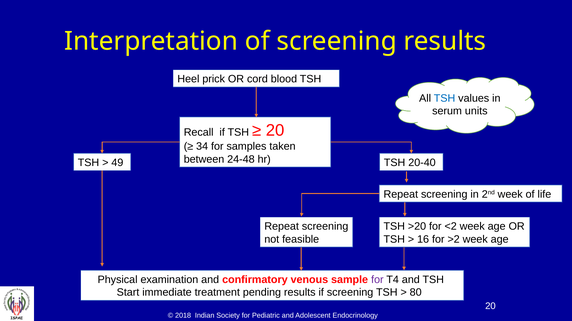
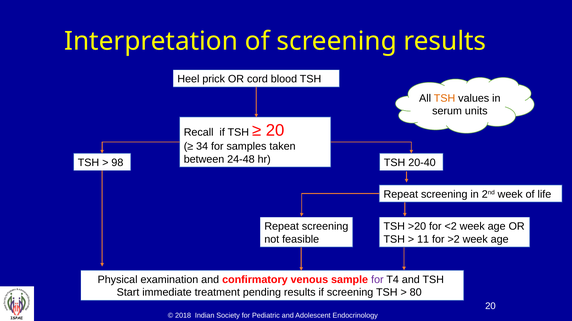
TSH at (445, 98) colour: blue -> orange
49: 49 -> 98
16: 16 -> 11
